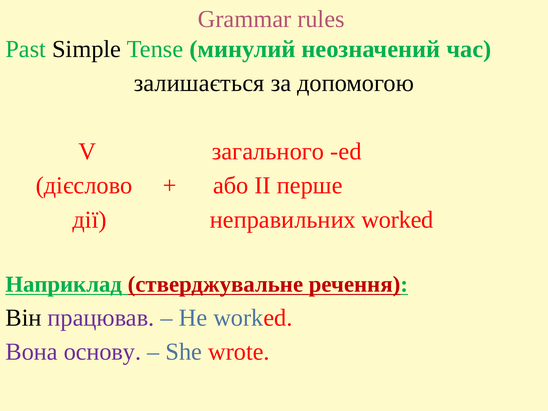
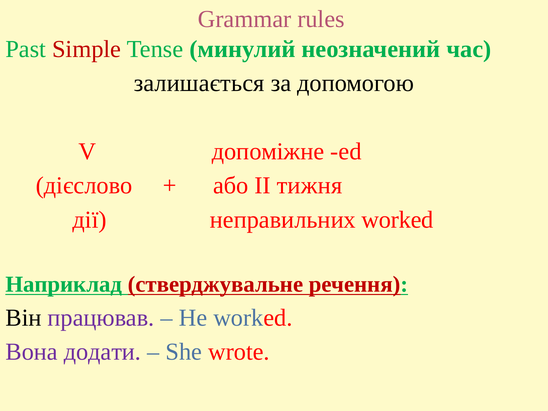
Simple colour: black -> red
загального: загального -> допоміжне
перше: перше -> тижня
основу: основу -> додати
